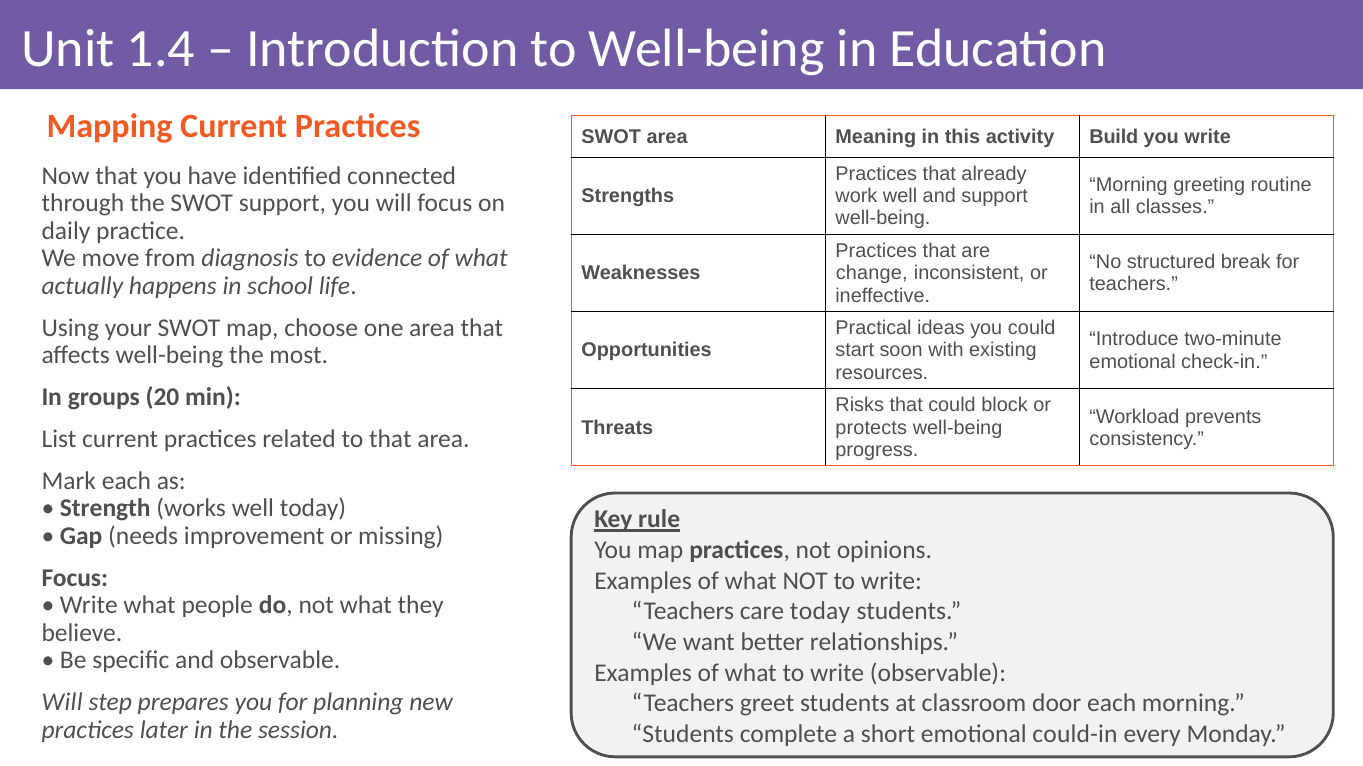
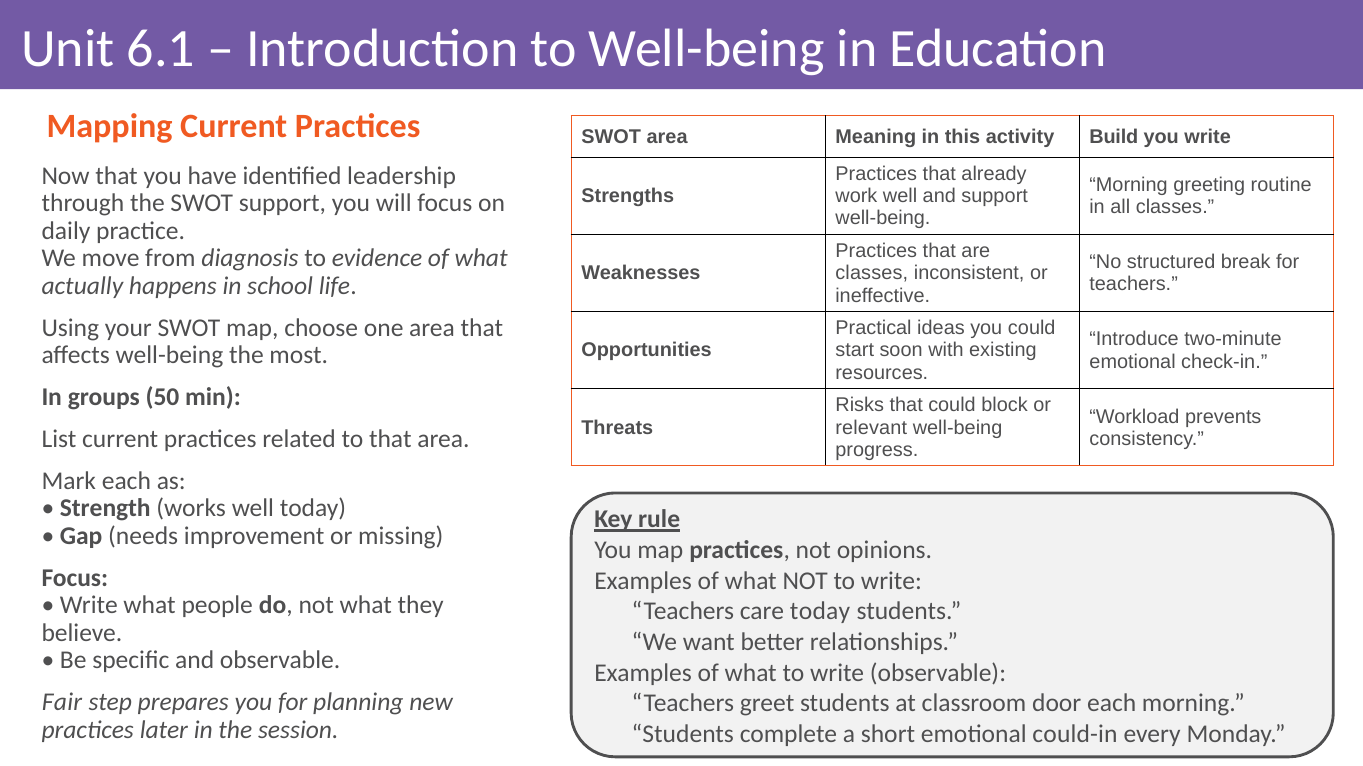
1.4: 1.4 -> 6.1
connected: connected -> leadership
change at (872, 273): change -> classes
20: 20 -> 50
protects: protects -> relevant
Will at (62, 703): Will -> Fair
